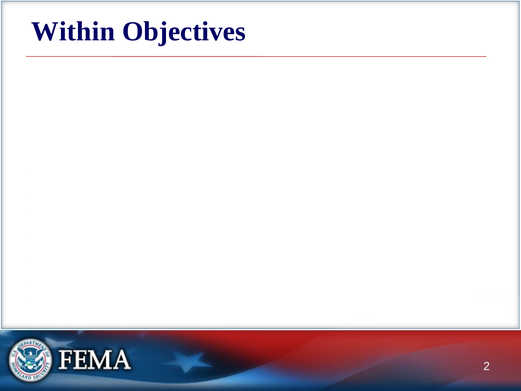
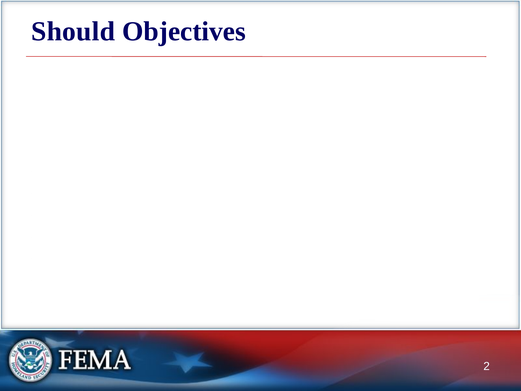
Within: Within -> Should
